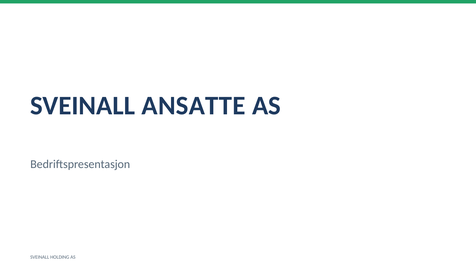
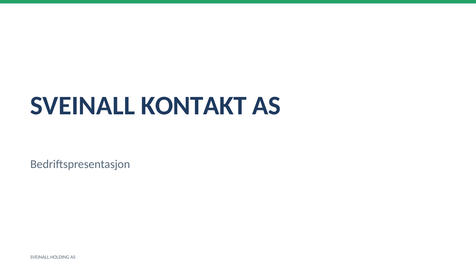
ANSATTE: ANSATTE -> KONTAKT
